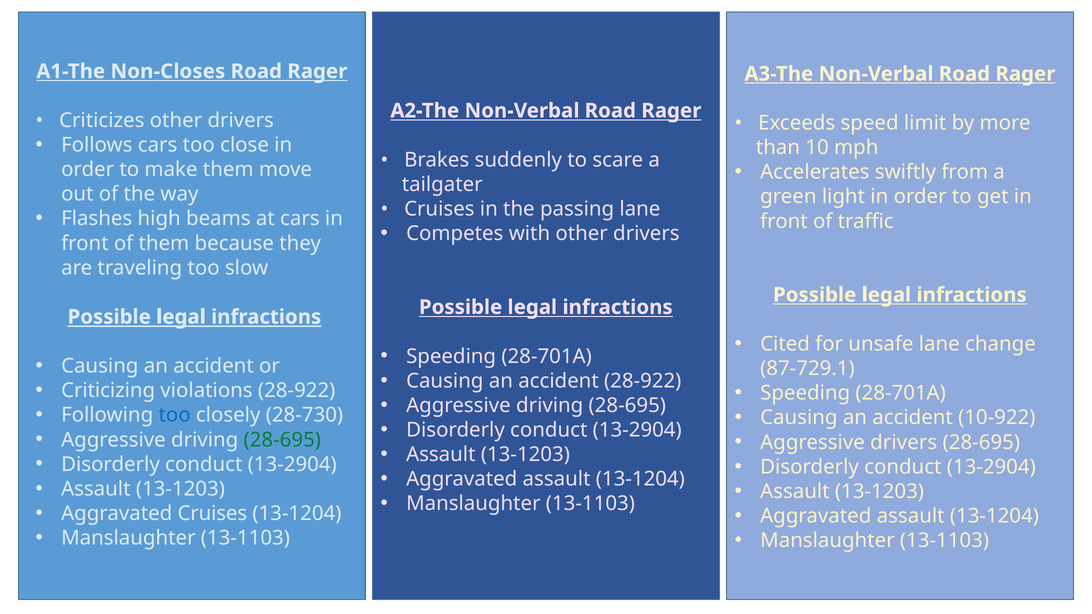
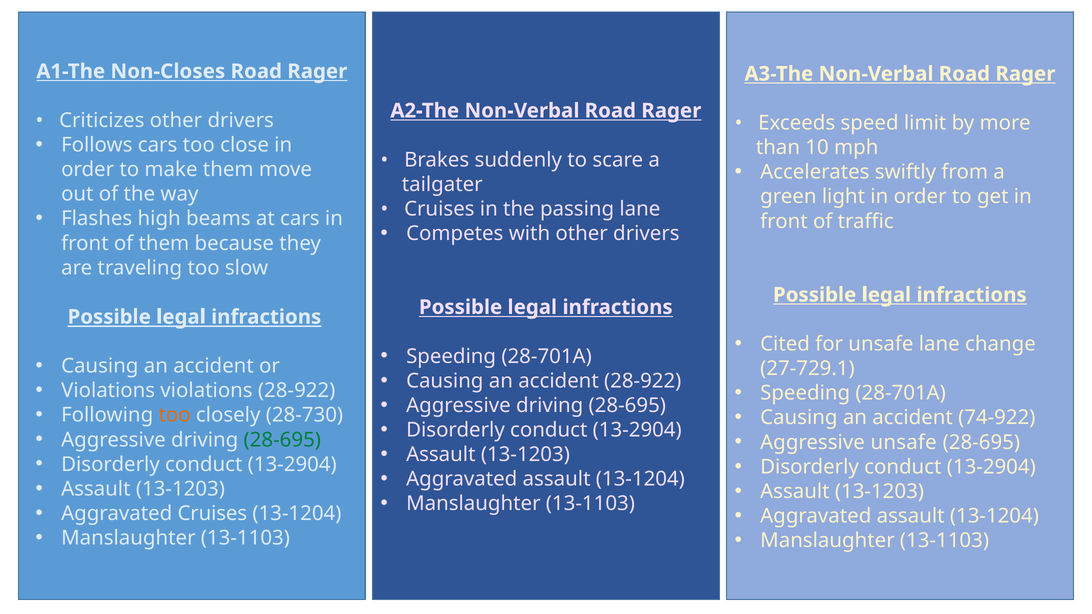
87-729.1: 87-729.1 -> 27-729.1
Criticizing at (108, 391): Criticizing -> Violations
too at (175, 415) colour: blue -> orange
10-922: 10-922 -> 74-922
Aggressive drivers: drivers -> unsafe
